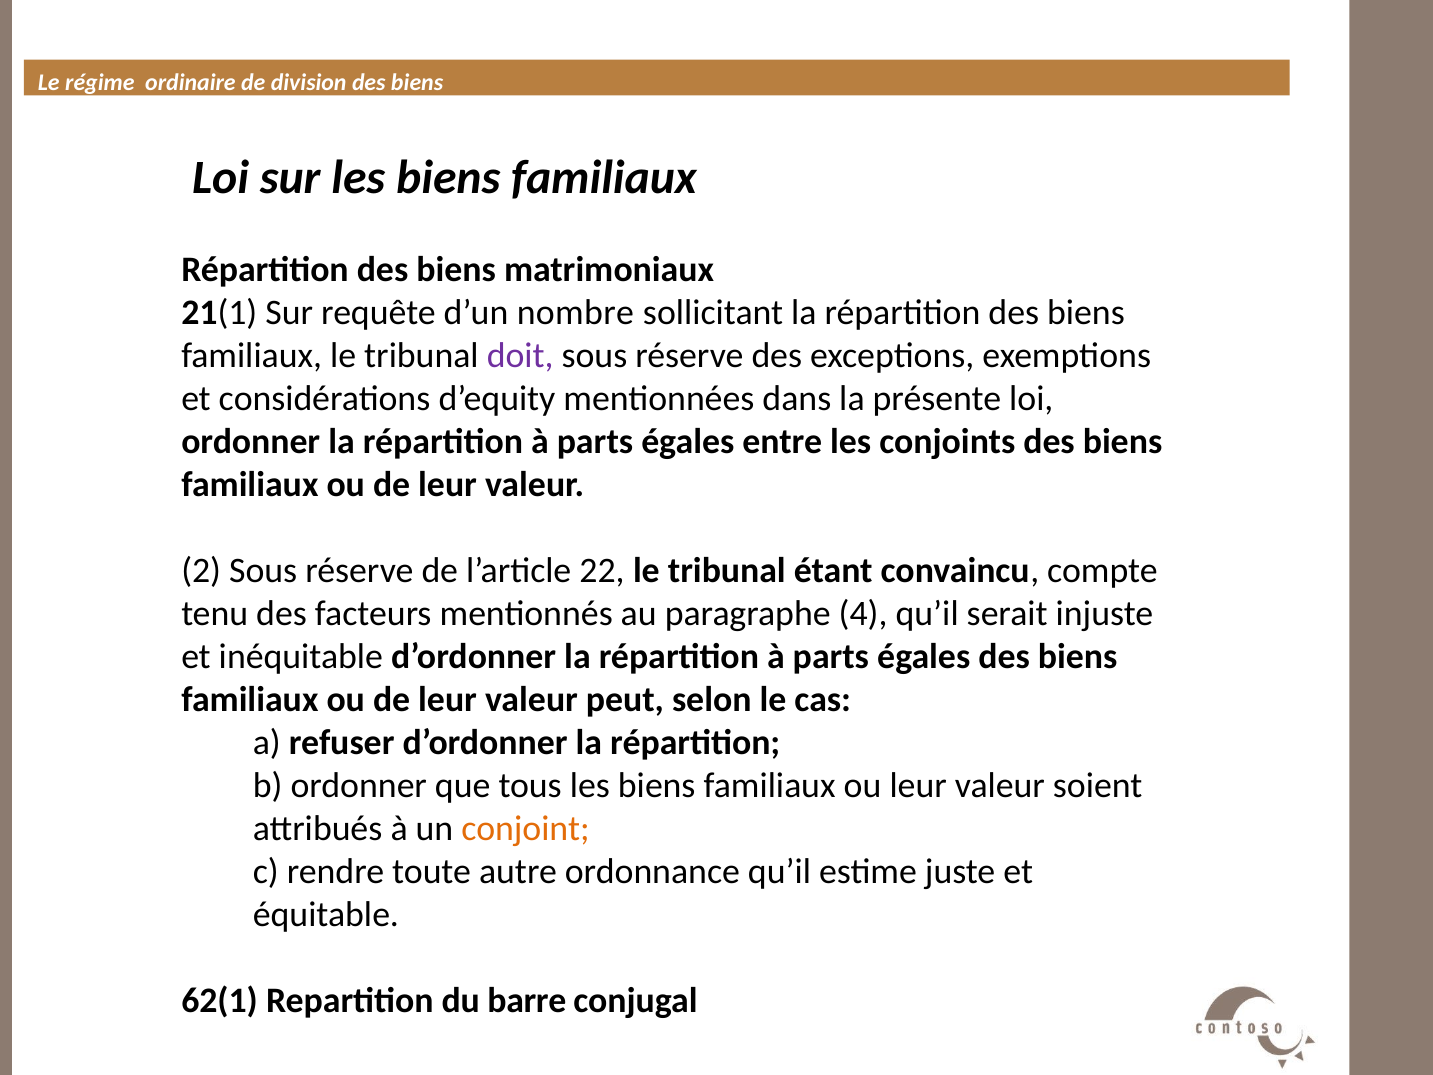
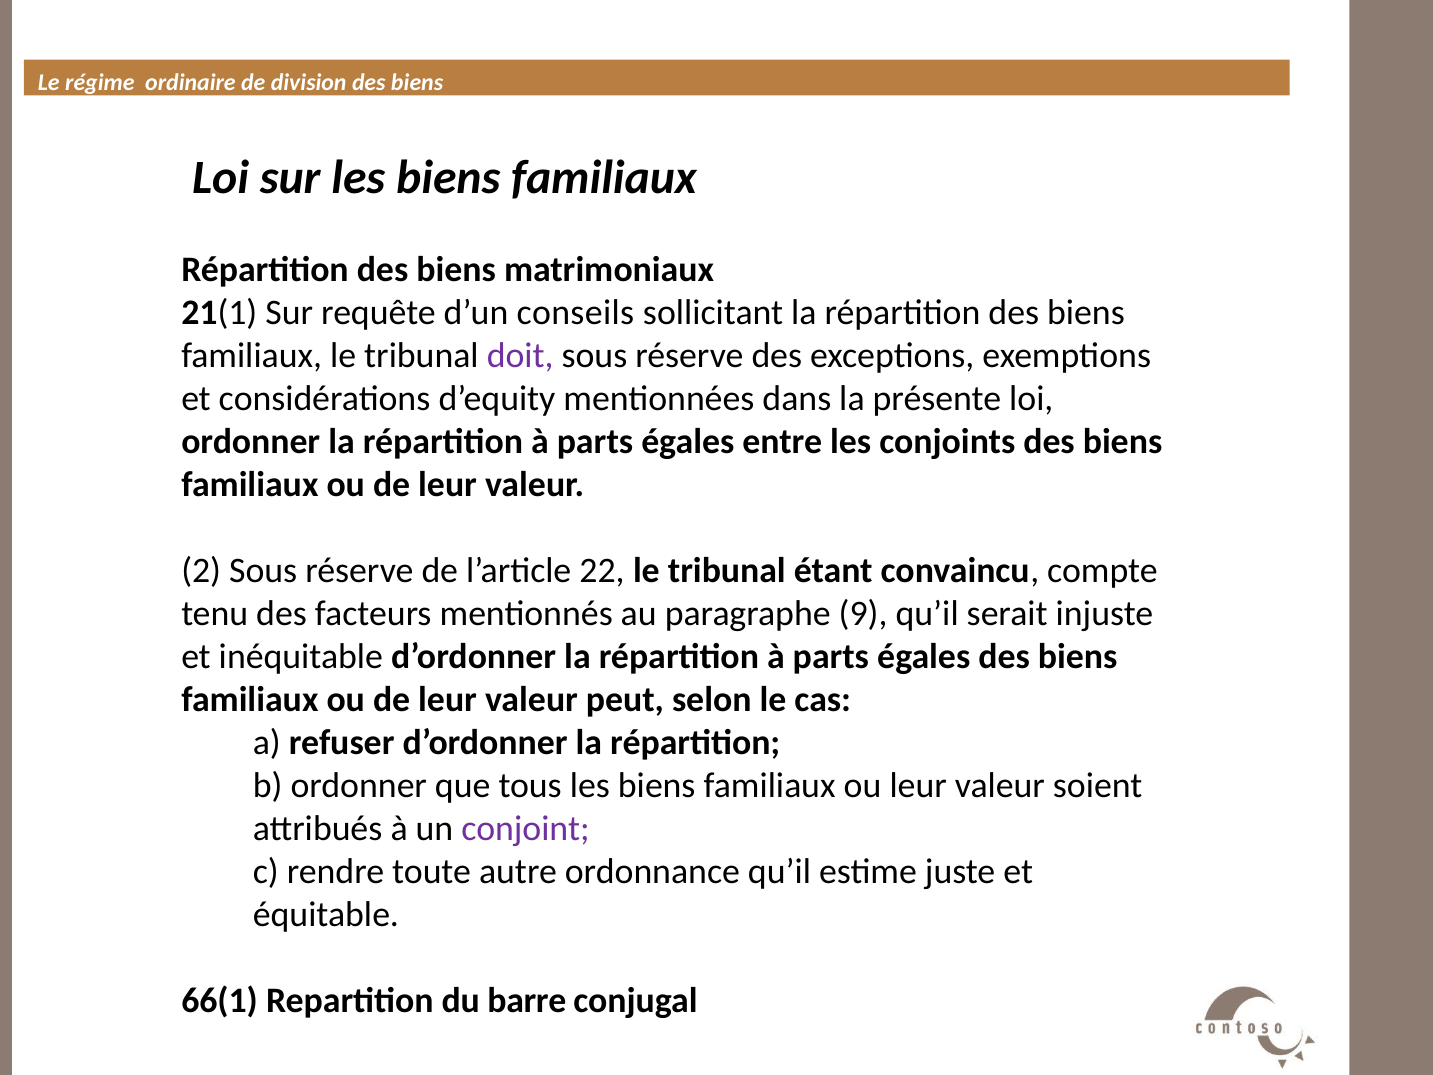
nombre: nombre -> conseils
4: 4 -> 9
conjoint colour: orange -> purple
62(1: 62(1 -> 66(1
